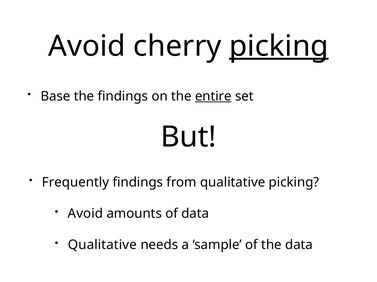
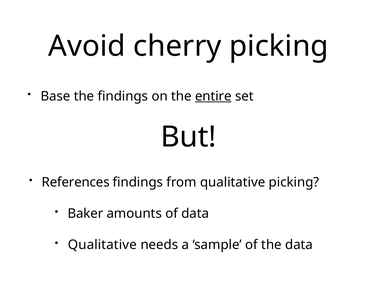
picking at (279, 46) underline: present -> none
Frequently: Frequently -> References
Avoid at (85, 214): Avoid -> Baker
